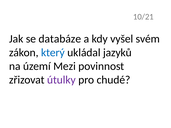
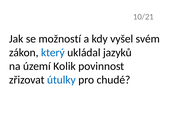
databáze: databáze -> možností
Mezi: Mezi -> Kolik
útulky colour: purple -> blue
